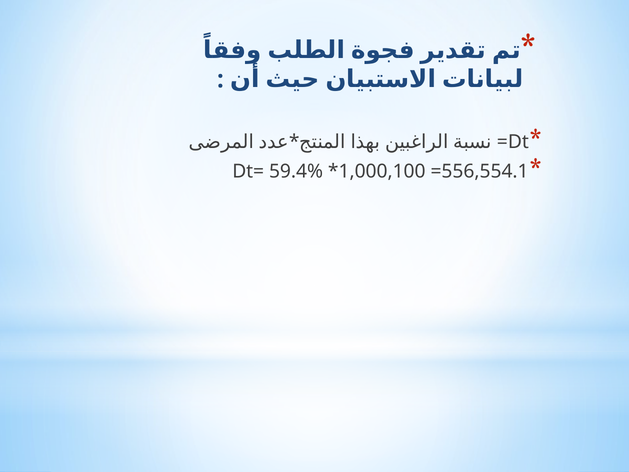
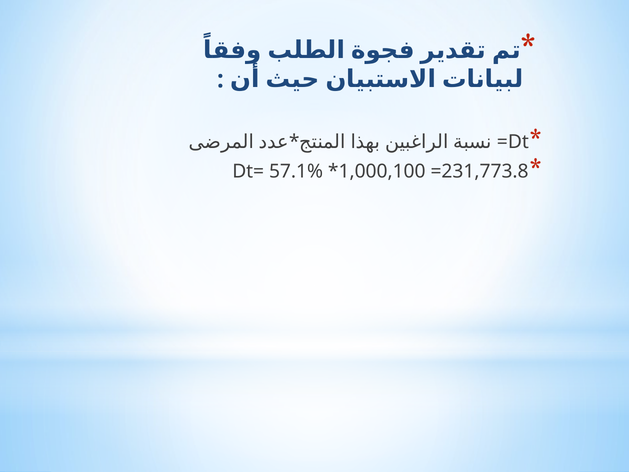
59.4%: 59.4% -> 57.1%
=556,554.1: =556,554.1 -> =231,773.8
